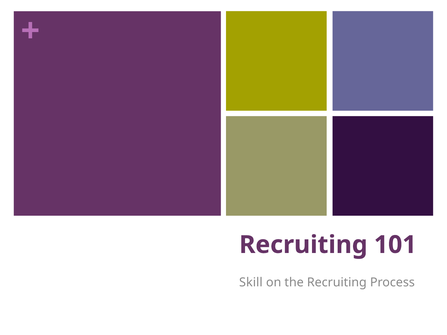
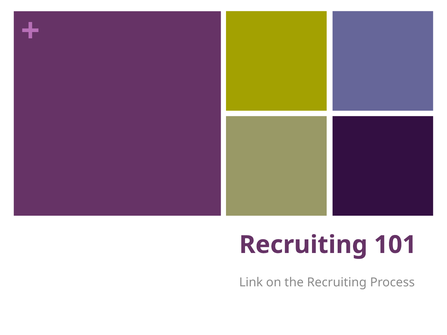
Skill: Skill -> Link
